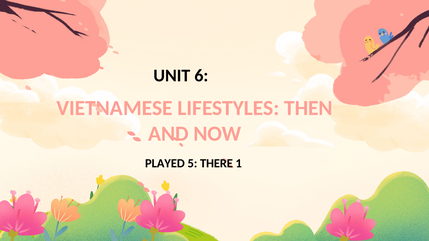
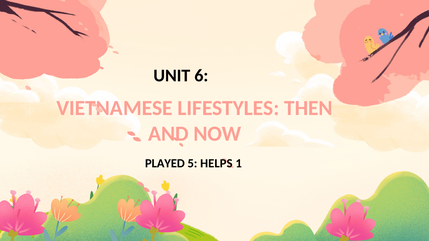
THERE: THERE -> HELPS
